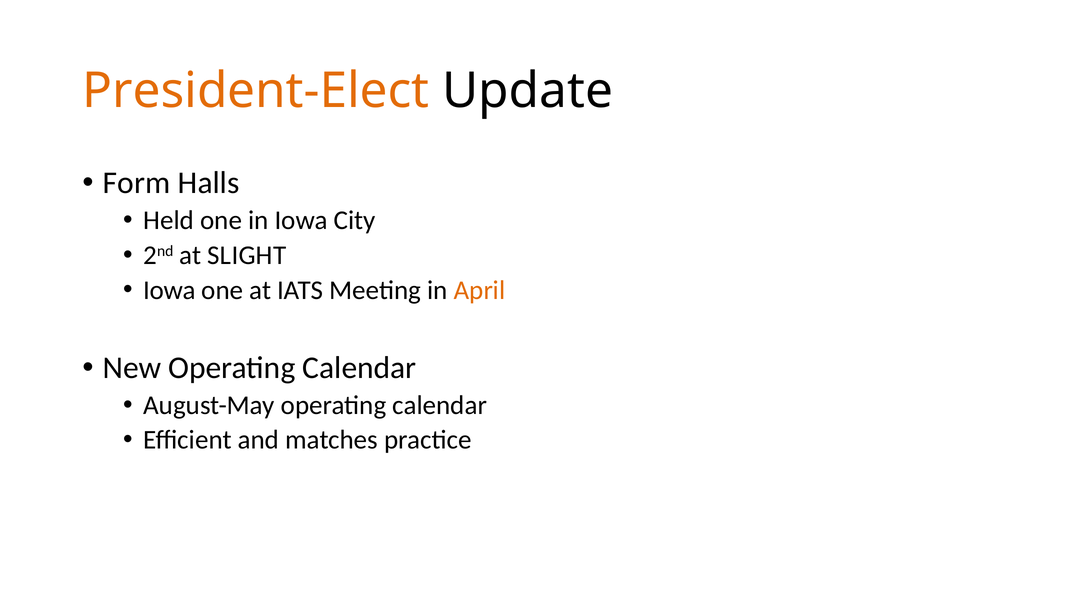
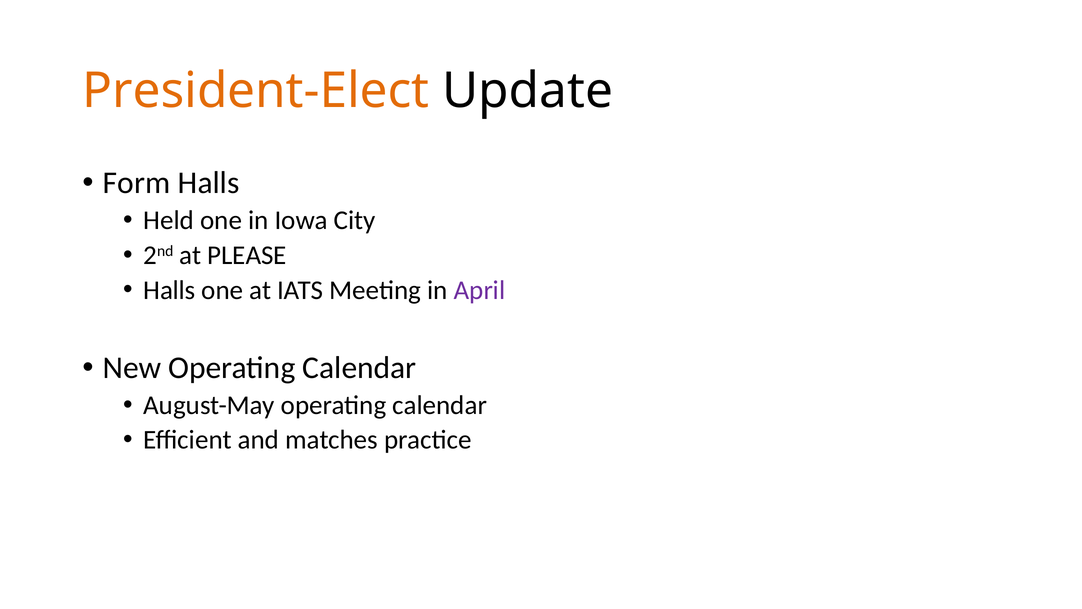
SLIGHT: SLIGHT -> PLEASE
Iowa at (169, 290): Iowa -> Halls
April colour: orange -> purple
